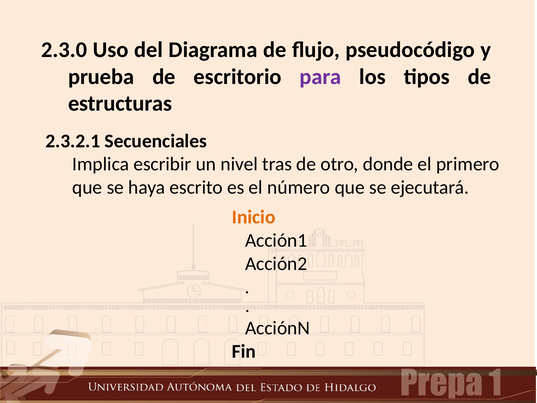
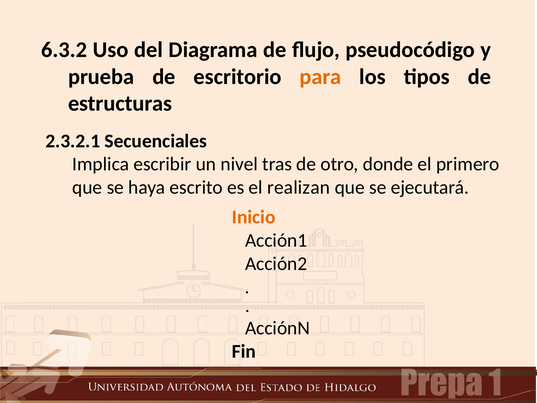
2.3.0: 2.3.0 -> 6.3.2
para colour: purple -> orange
número: número -> realizan
